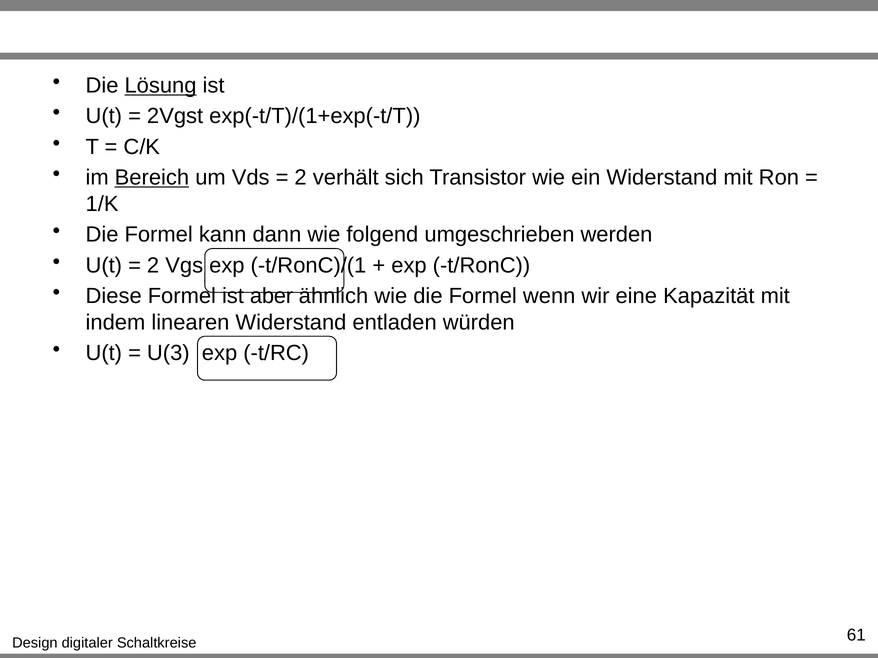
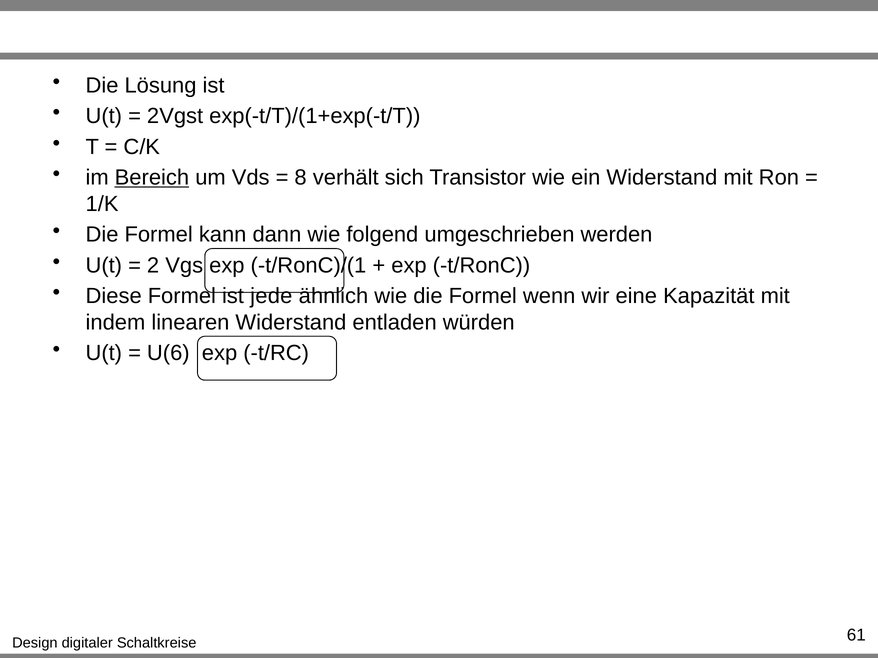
Lösung underline: present -> none
2 at (301, 178): 2 -> 8
aber: aber -> jede
U(3: U(3 -> U(6
